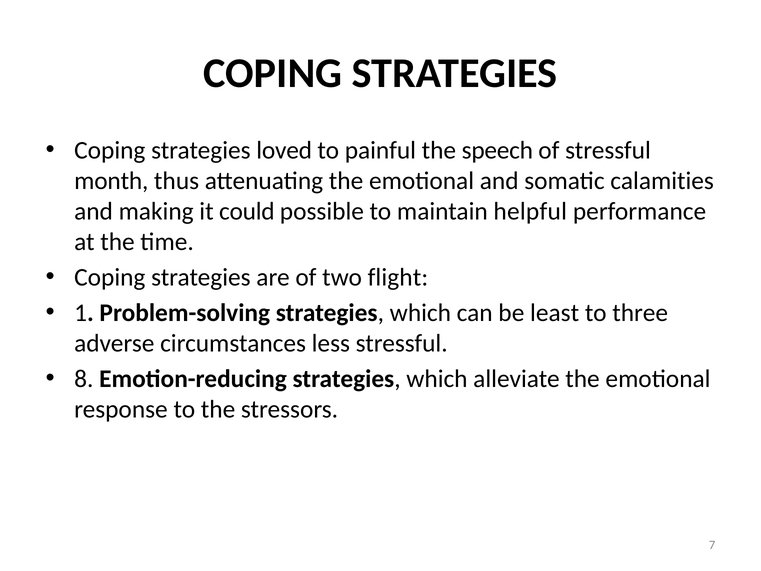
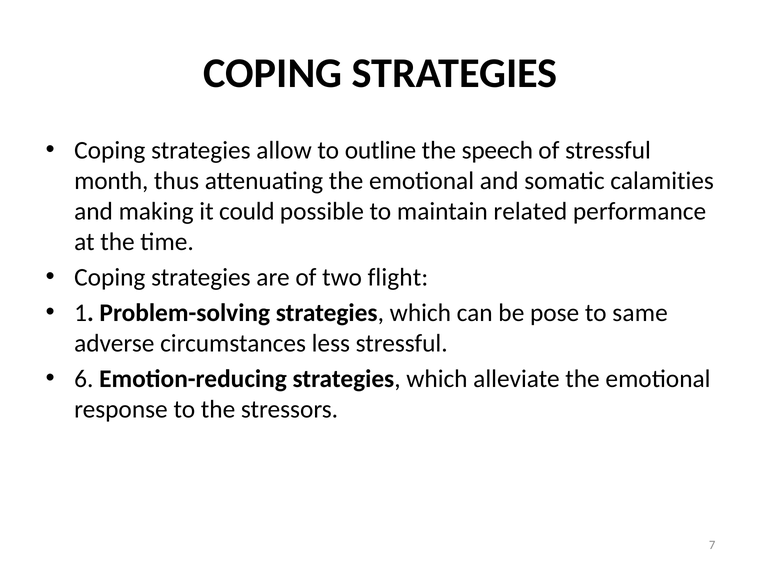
loved: loved -> allow
painful: painful -> outline
helpful: helpful -> related
least: least -> pose
three: three -> same
8: 8 -> 6
